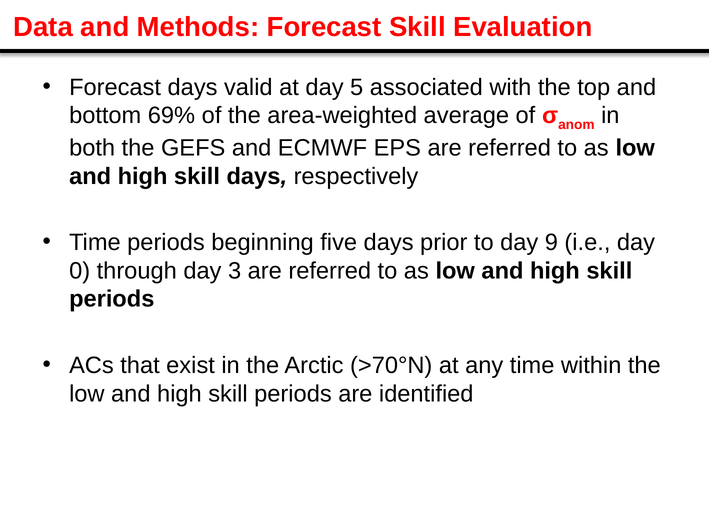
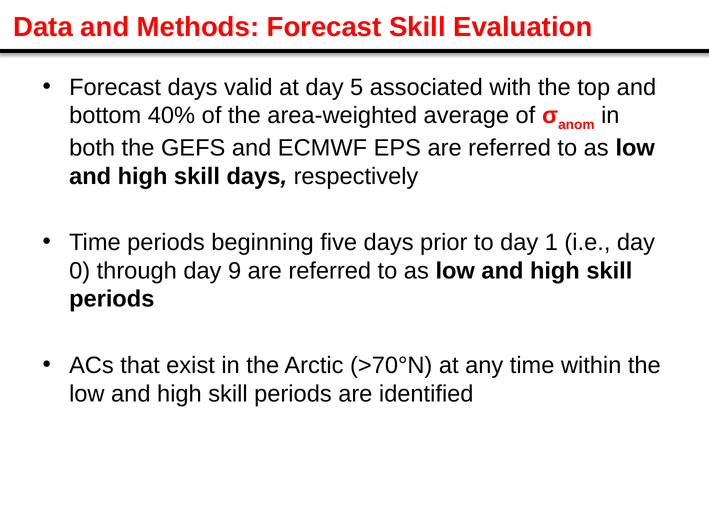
69%: 69% -> 40%
9: 9 -> 1
3: 3 -> 9
